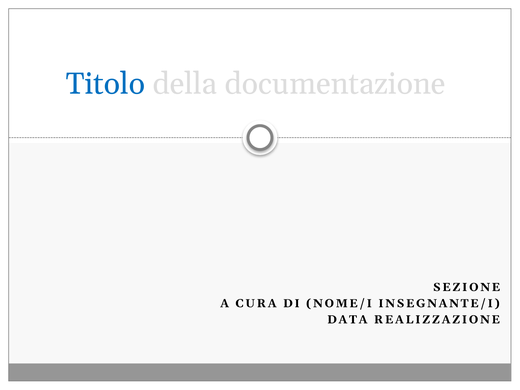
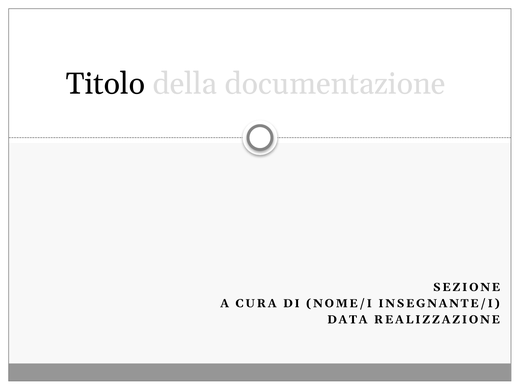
Titolo colour: blue -> black
